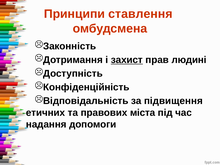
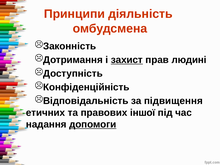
ставлення: ставлення -> діяльність
міста: міста -> іншої
допомоги underline: none -> present
